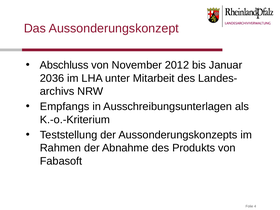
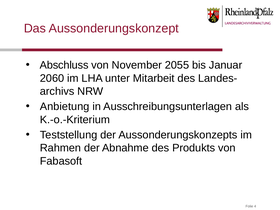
2012: 2012 -> 2055
2036: 2036 -> 2060
Empfangs: Empfangs -> Anbietung
